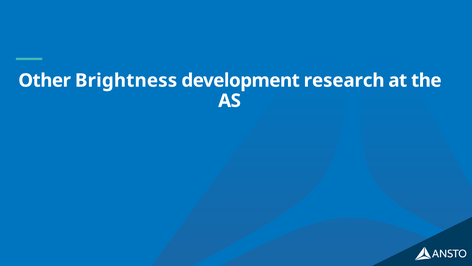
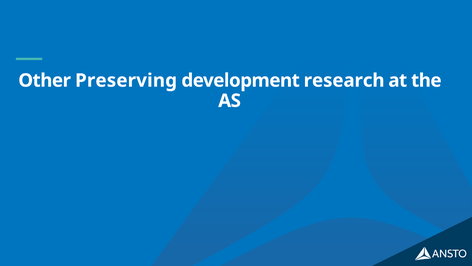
Brightness: Brightness -> Preserving
